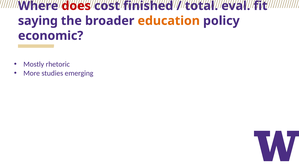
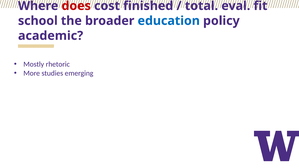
saying: saying -> school
education colour: orange -> blue
economic: economic -> academic
